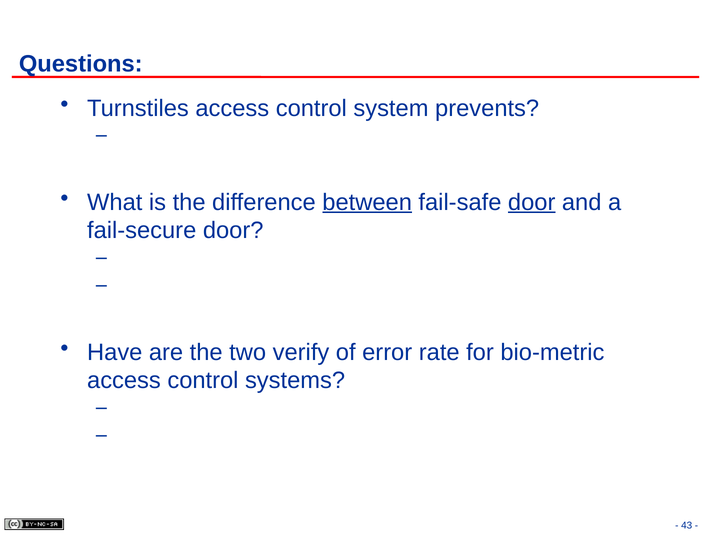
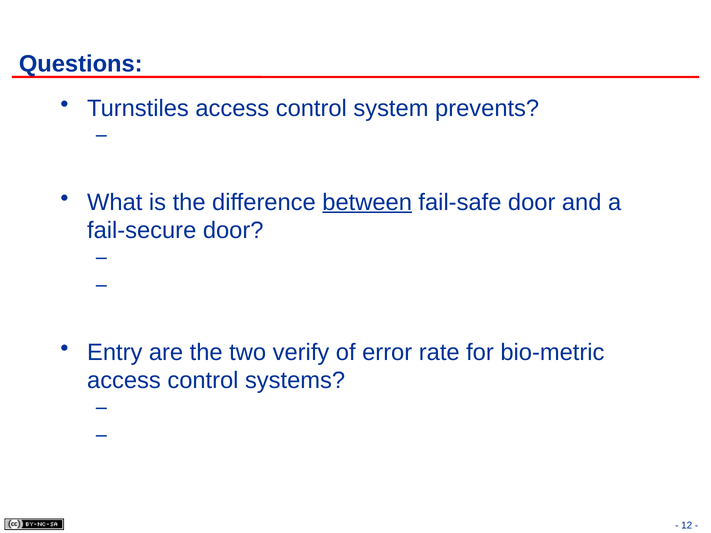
door at (532, 202) underline: present -> none
Have: Have -> Entry
43: 43 -> 12
